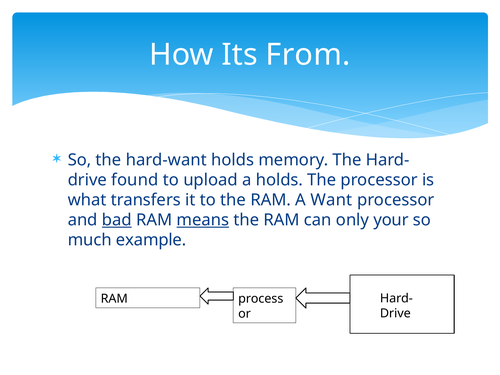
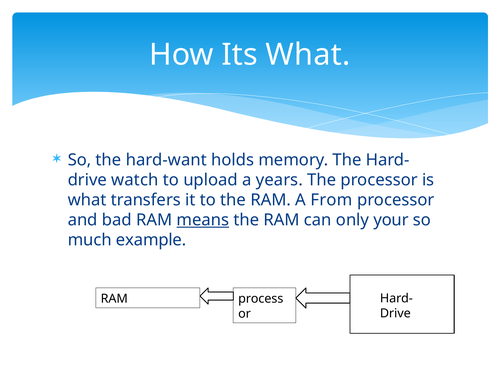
Its From: From -> What
found: found -> watch
a holds: holds -> years
Want: Want -> From
bad underline: present -> none
